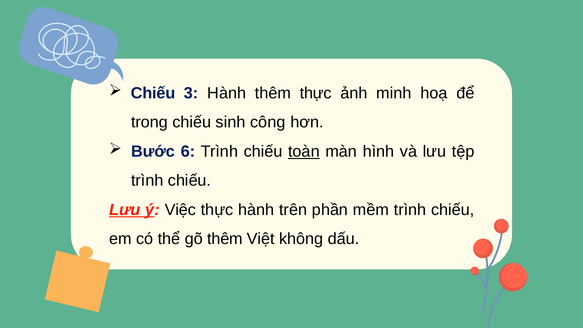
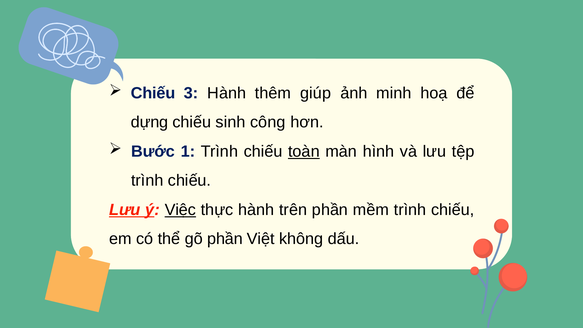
thêm thực: thực -> giúp
trong: trong -> dựng
6: 6 -> 1
Việc underline: none -> present
gõ thêm: thêm -> phần
